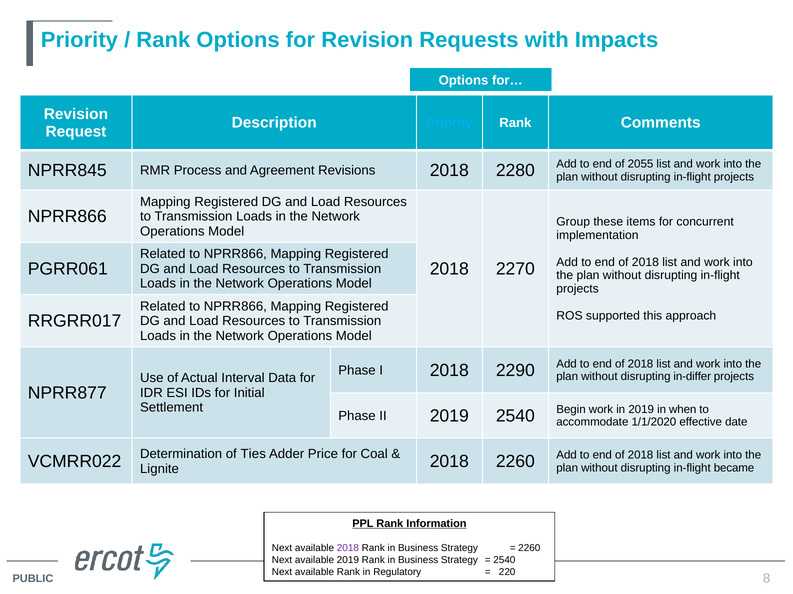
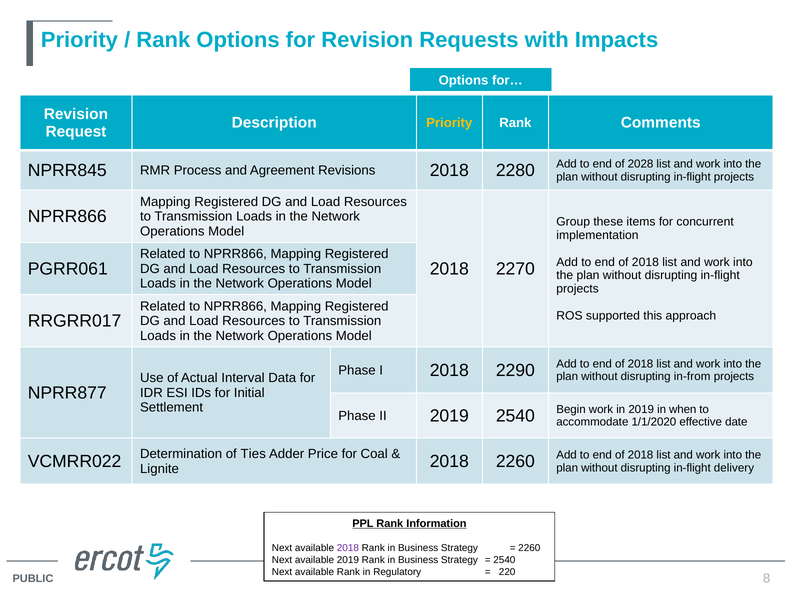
Priority at (449, 123) colour: light blue -> yellow
2055: 2055 -> 2028
in-differ: in-differ -> in-from
became: became -> delivery
